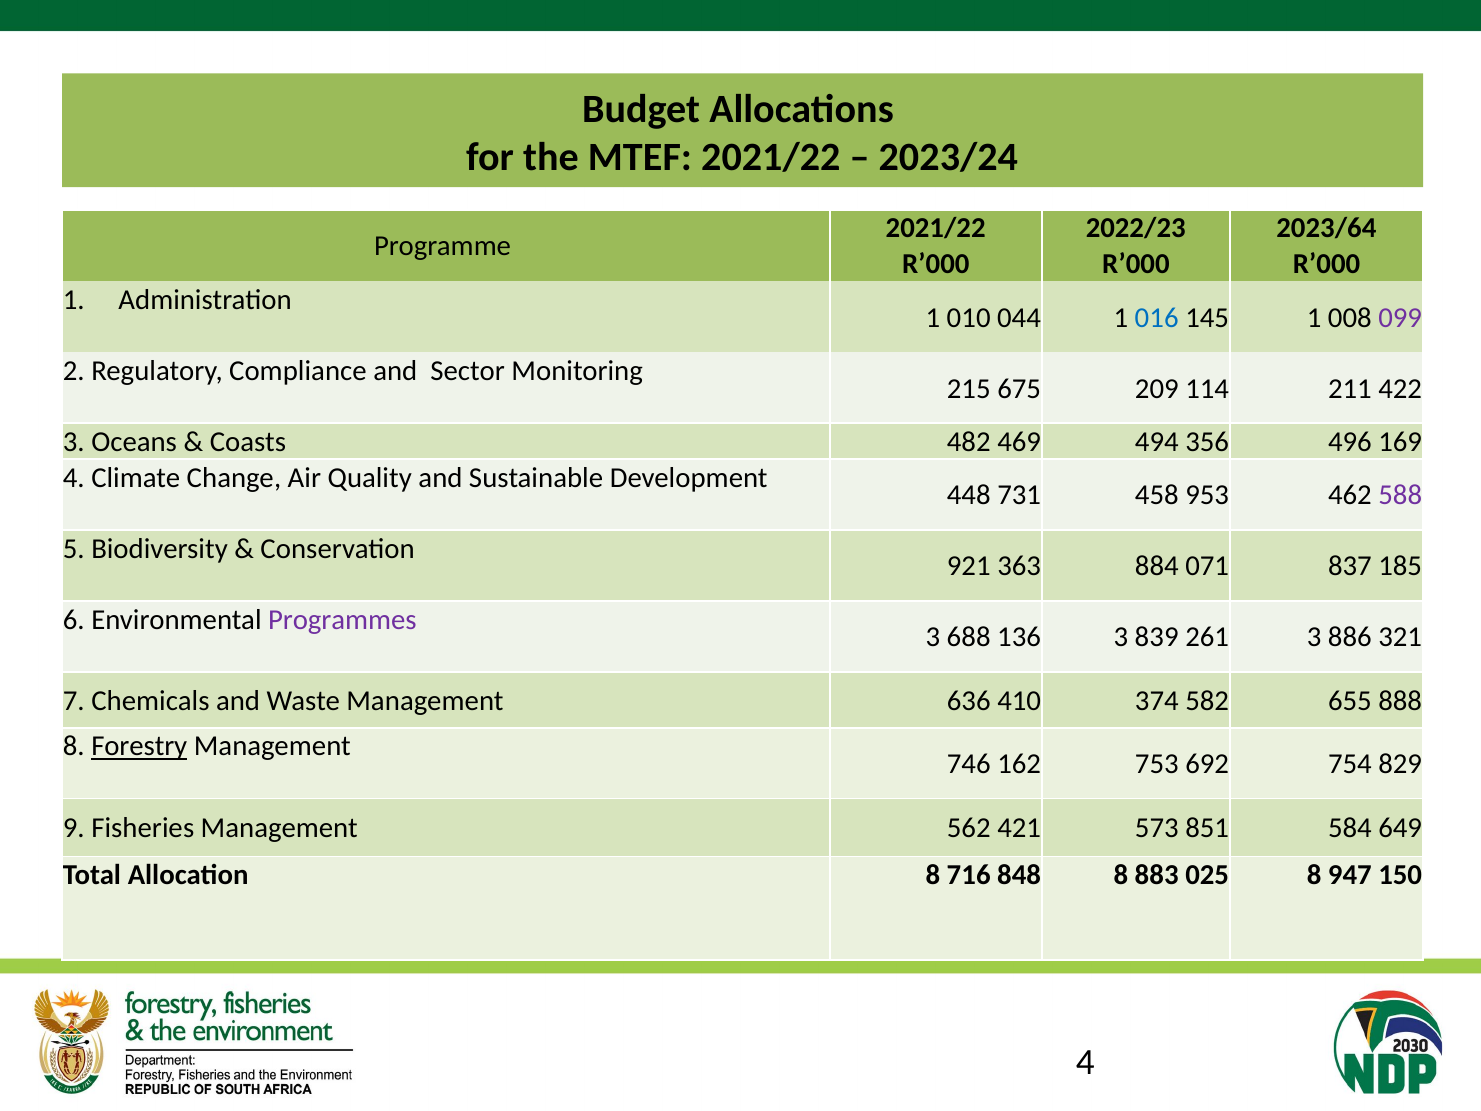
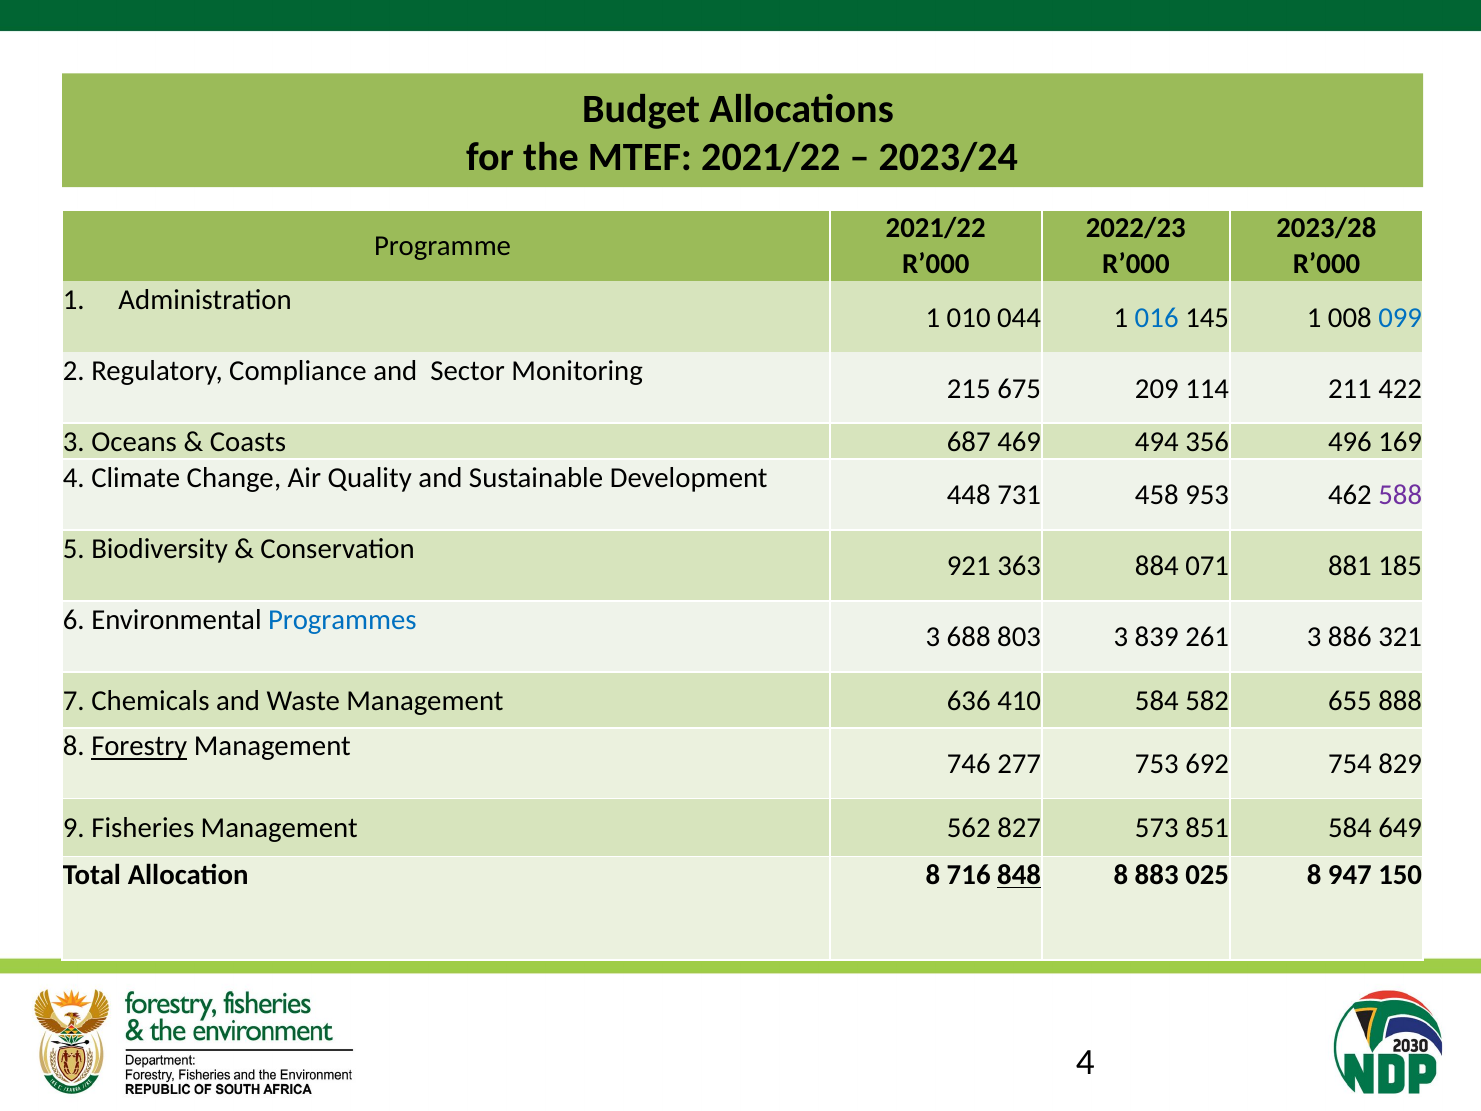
2023/64: 2023/64 -> 2023/28
099 colour: purple -> blue
482: 482 -> 687
837: 837 -> 881
Programmes colour: purple -> blue
136: 136 -> 803
410 374: 374 -> 584
162: 162 -> 277
421: 421 -> 827
848 underline: none -> present
